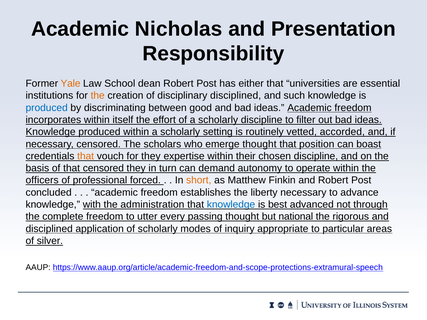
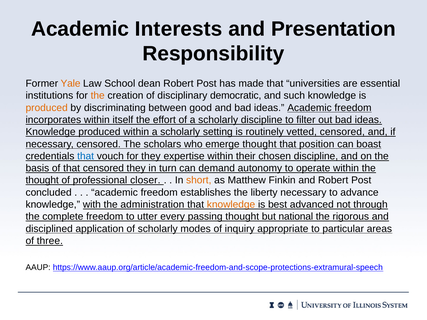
Nicholas: Nicholas -> Interests
either: either -> made
disciplinary disciplined: disciplined -> democratic
produced at (47, 108) colour: blue -> orange
vetted accorded: accorded -> censored
that at (86, 156) colour: orange -> blue
officers at (42, 180): officers -> thought
forced: forced -> closer
knowledge at (231, 205) colour: blue -> orange
silver: silver -> three
